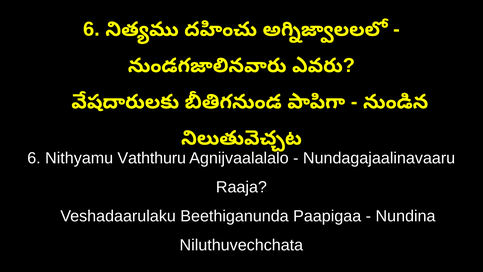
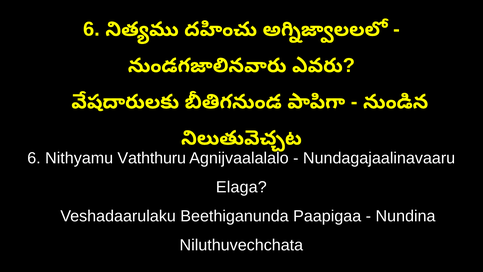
Raaja: Raaja -> Elaga
